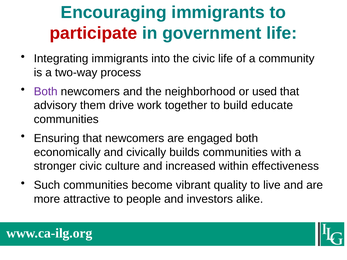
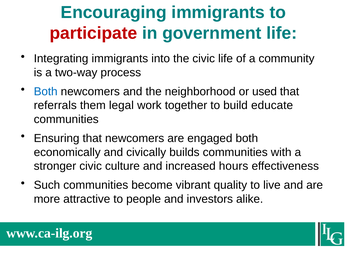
Both at (46, 92) colour: purple -> blue
advisory: advisory -> referrals
drive: drive -> legal
within: within -> hours
